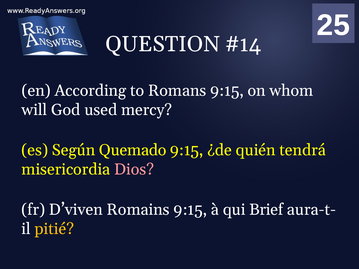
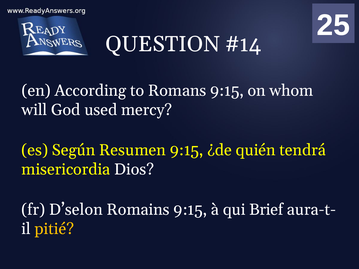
Quemado: Quemado -> Resumen
Dios colour: pink -> white
D’viven: D’viven -> D’selon
